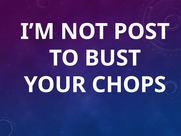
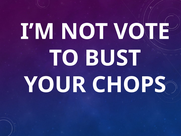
POST: POST -> VOTE
